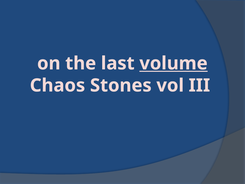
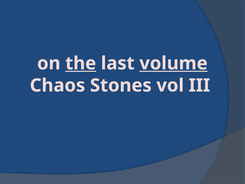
the underline: none -> present
